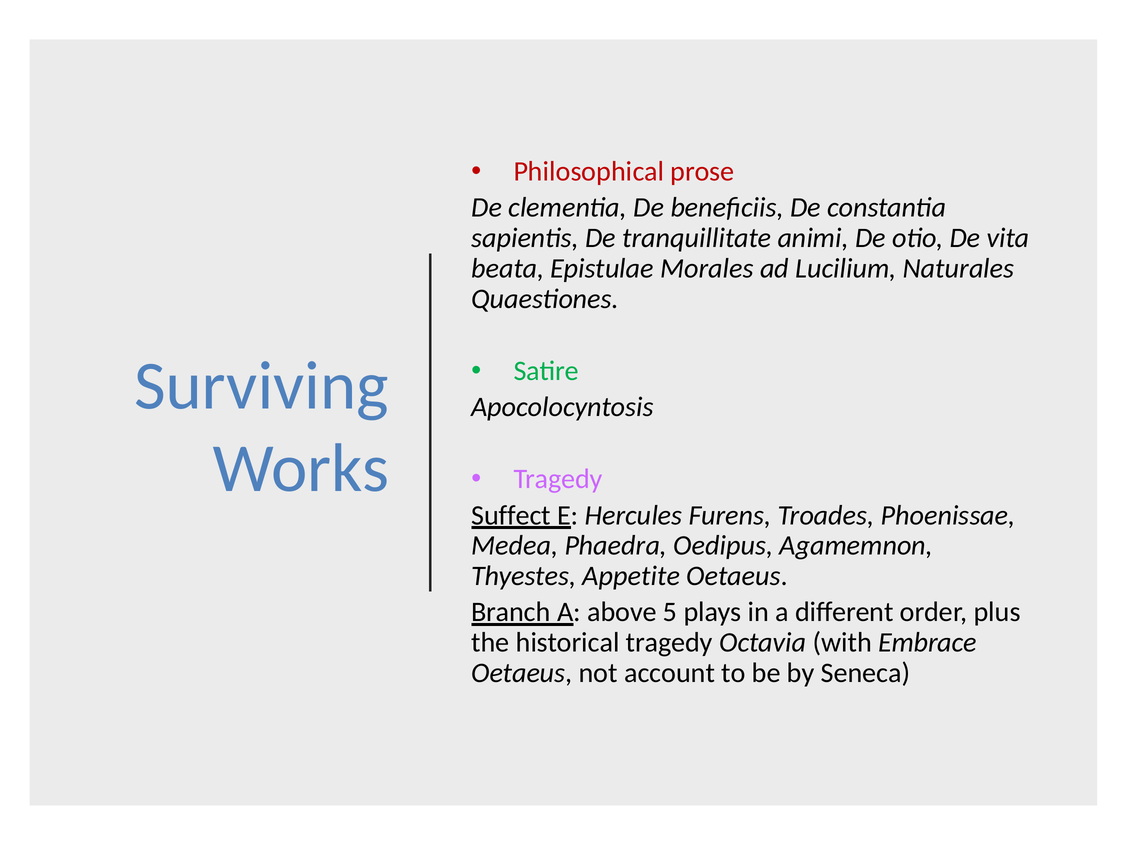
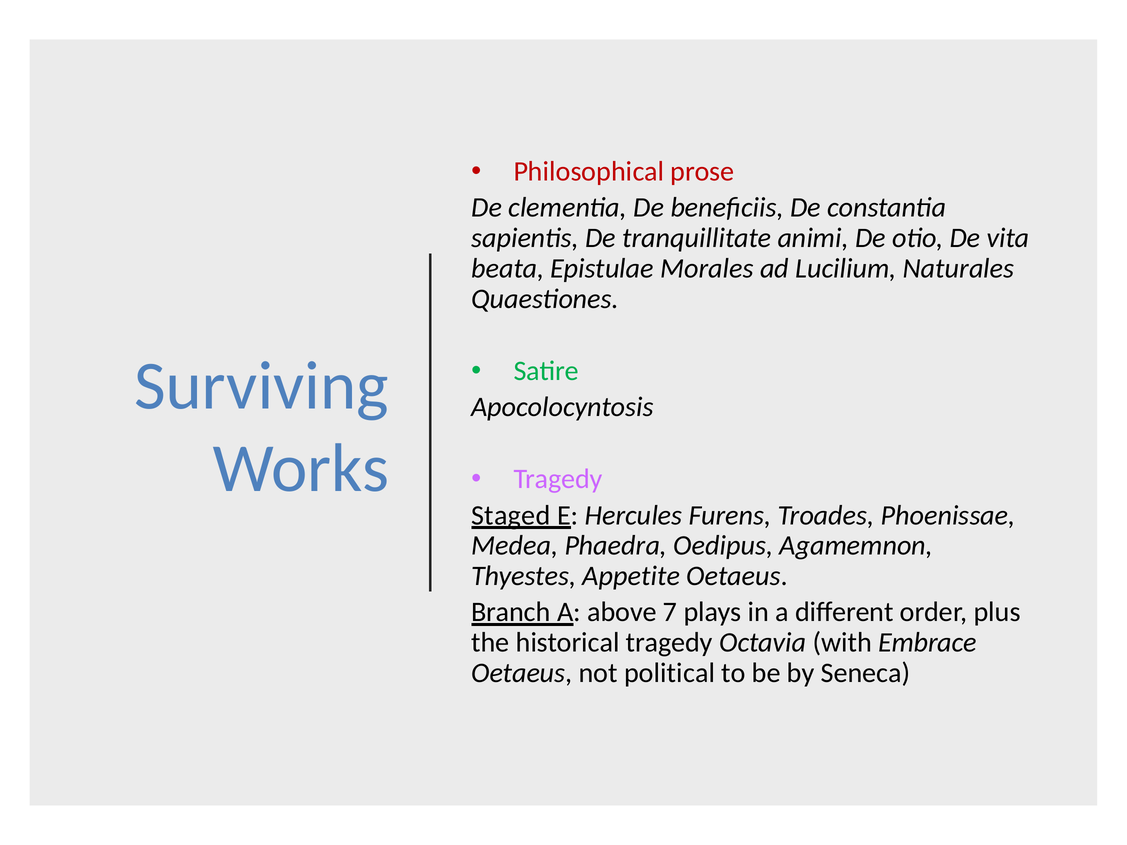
Suffect: Suffect -> Staged
5: 5 -> 7
account: account -> political
